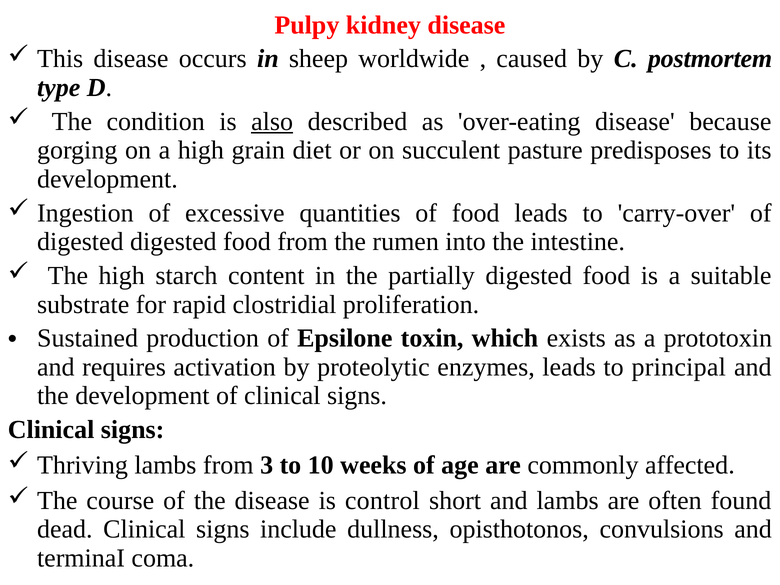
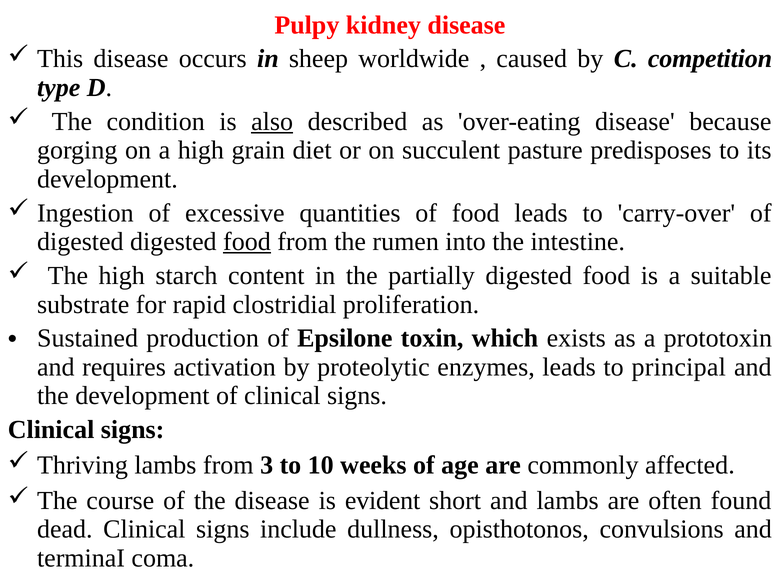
postmortem: postmortem -> competition
food at (247, 242) underline: none -> present
control: control -> evident
